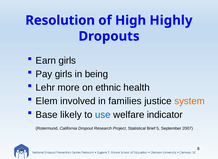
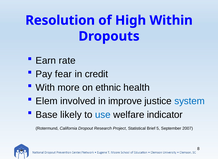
Highly: Highly -> Within
Earn girls: girls -> rate
Pay girls: girls -> fear
being: being -> credit
Lehr: Lehr -> With
families: families -> improve
system colour: orange -> blue
